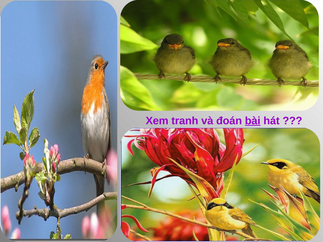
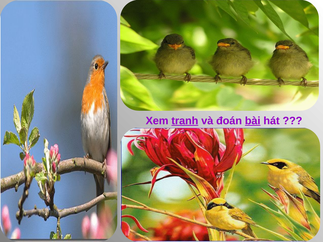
tranh underline: none -> present
